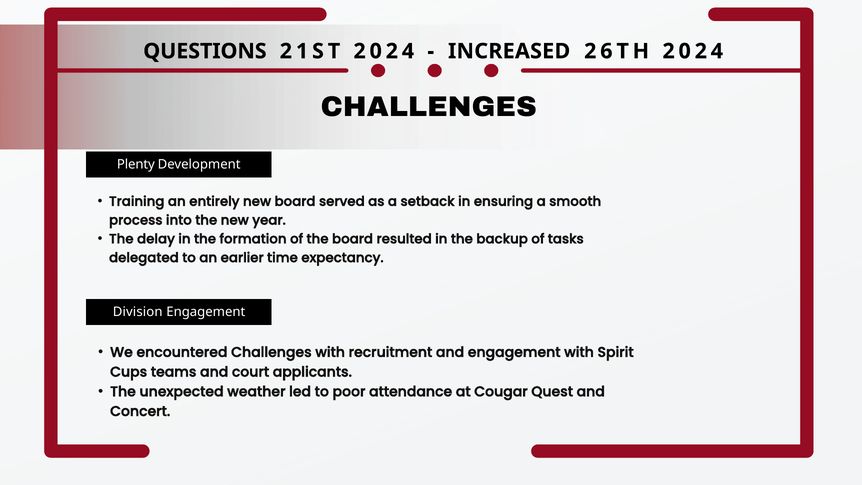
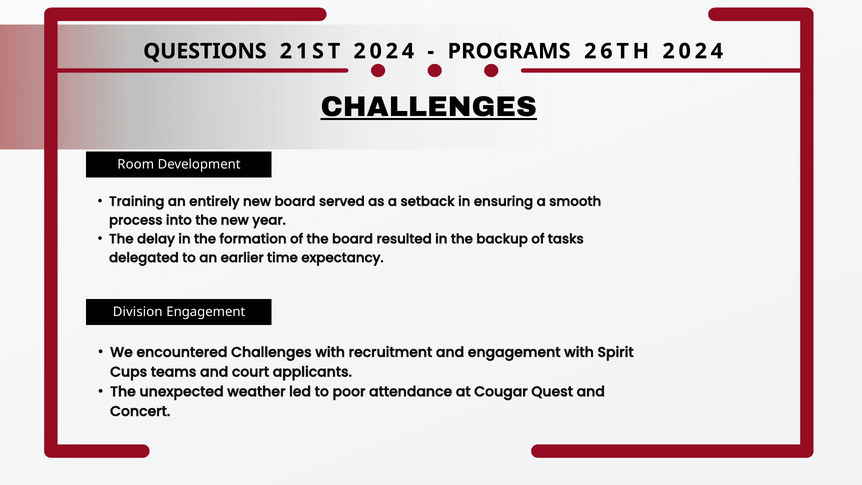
INCREASED: INCREASED -> PROGRAMS
CHALLENGES at (429, 107) underline: none -> present
Plenty: Plenty -> Room
